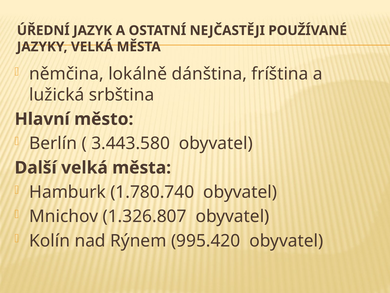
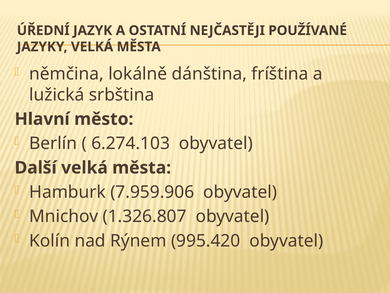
3.443.580: 3.443.580 -> 6.274.103
1.780.740: 1.780.740 -> 7.959.906
